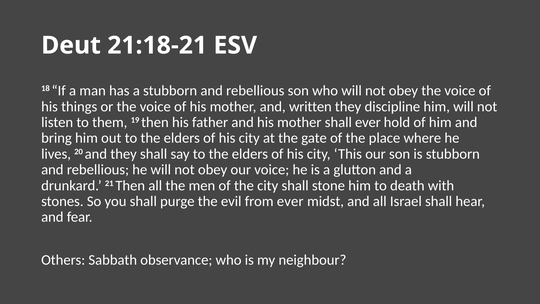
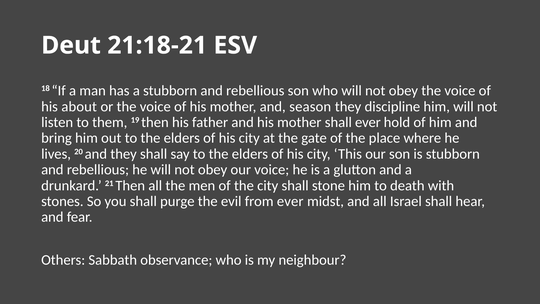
things: things -> about
written: written -> season
